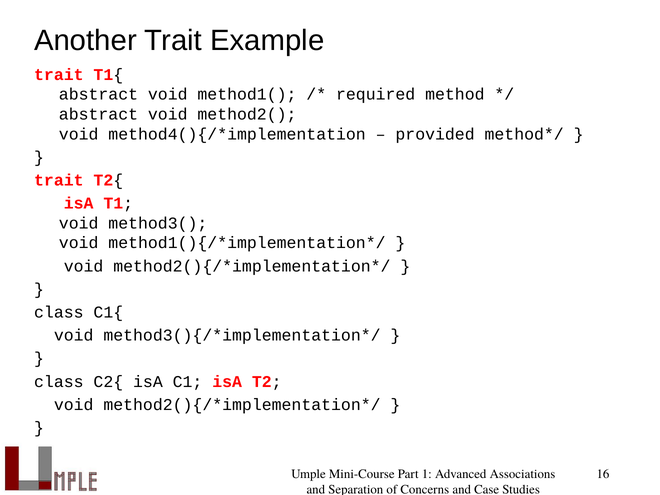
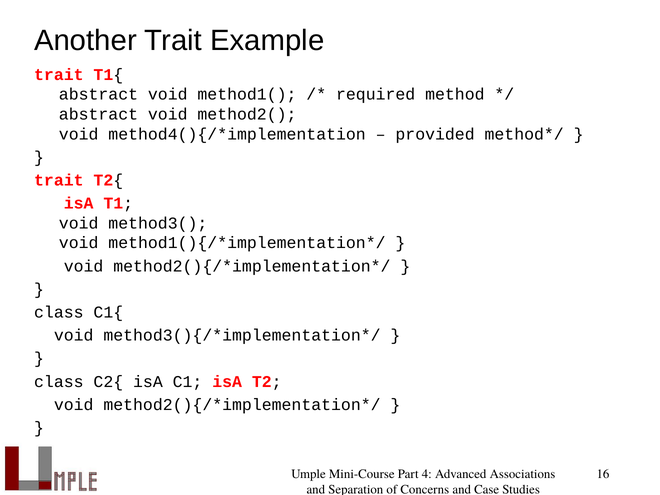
1: 1 -> 4
